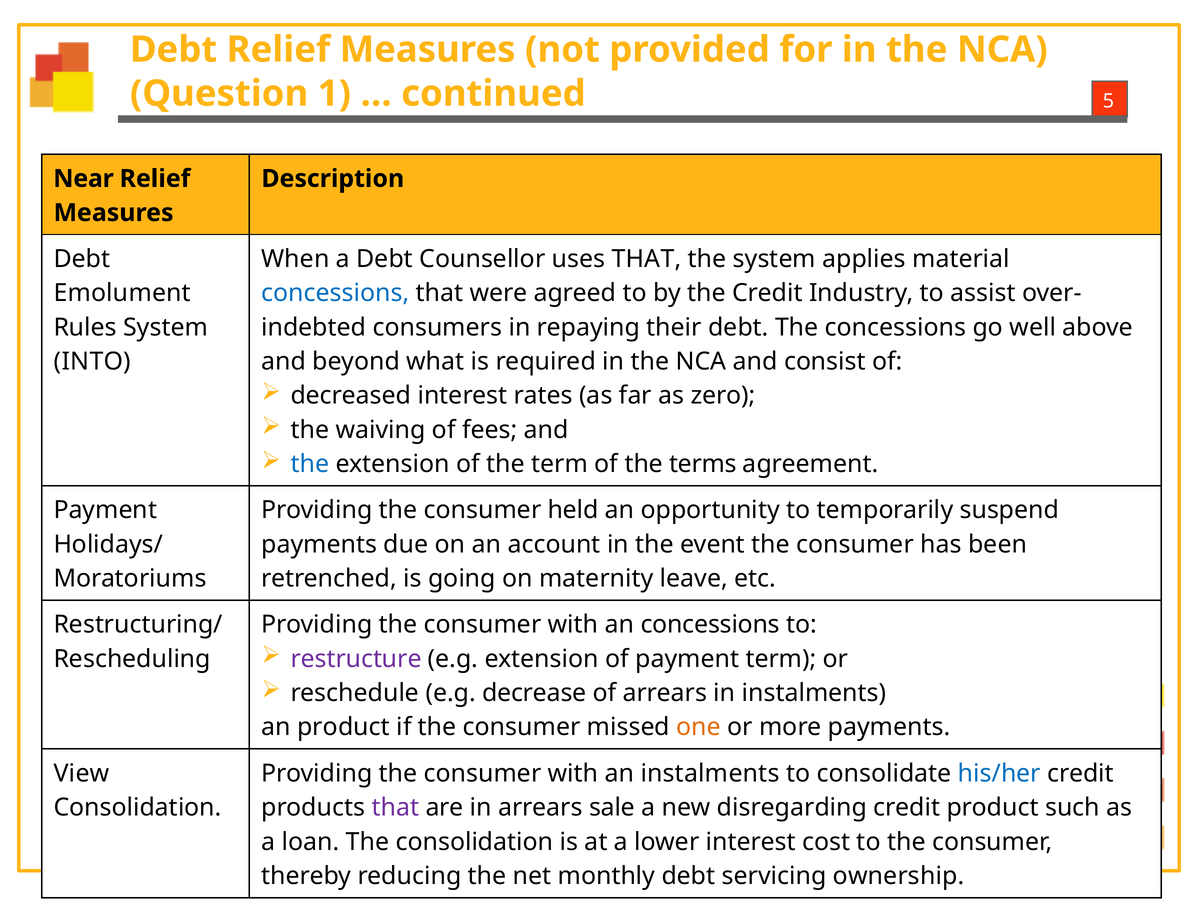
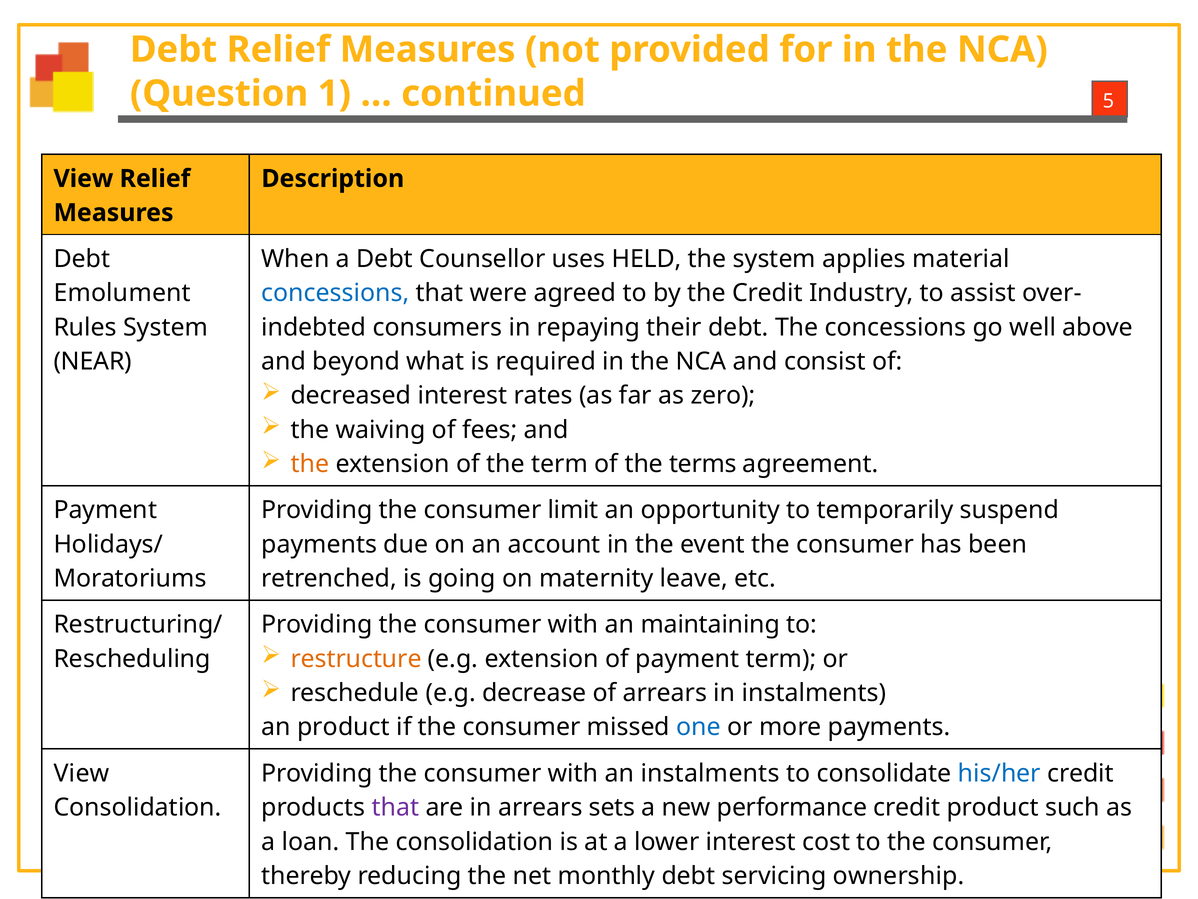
Near at (84, 179): Near -> View
uses THAT: THAT -> HELD
INTO: INTO -> NEAR
the at (310, 464) colour: blue -> orange
held: held -> limit
an concessions: concessions -> maintaining
restructure colour: purple -> orange
one colour: orange -> blue
sale: sale -> sets
disregarding: disregarding -> performance
